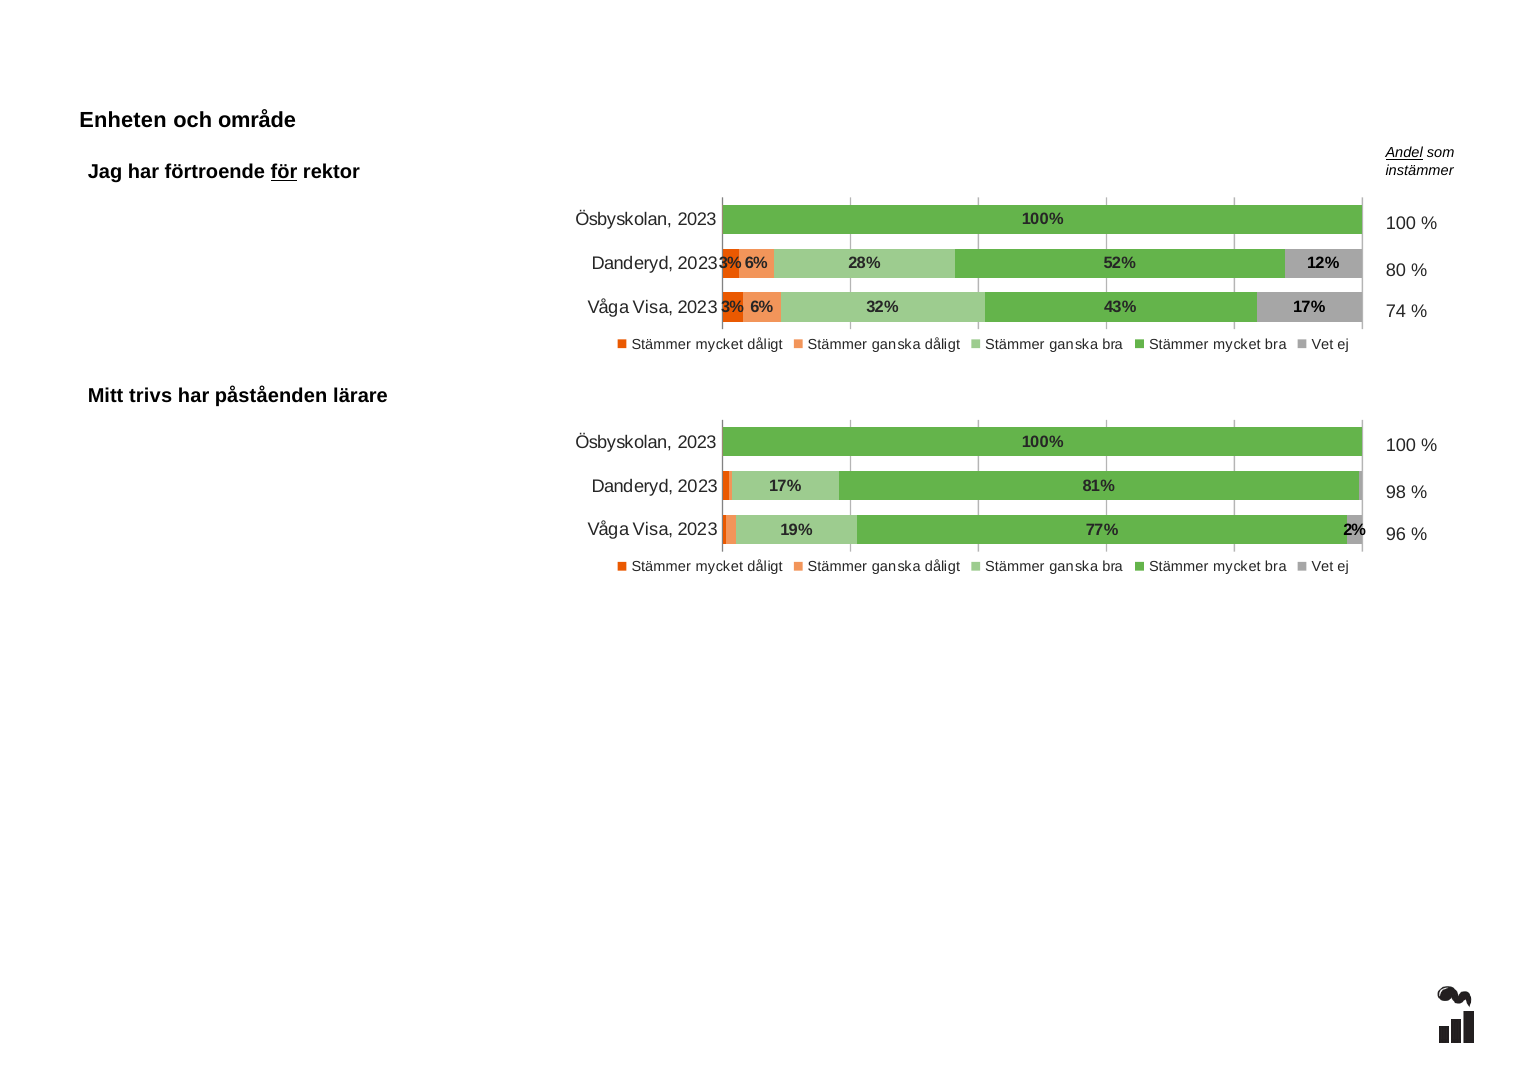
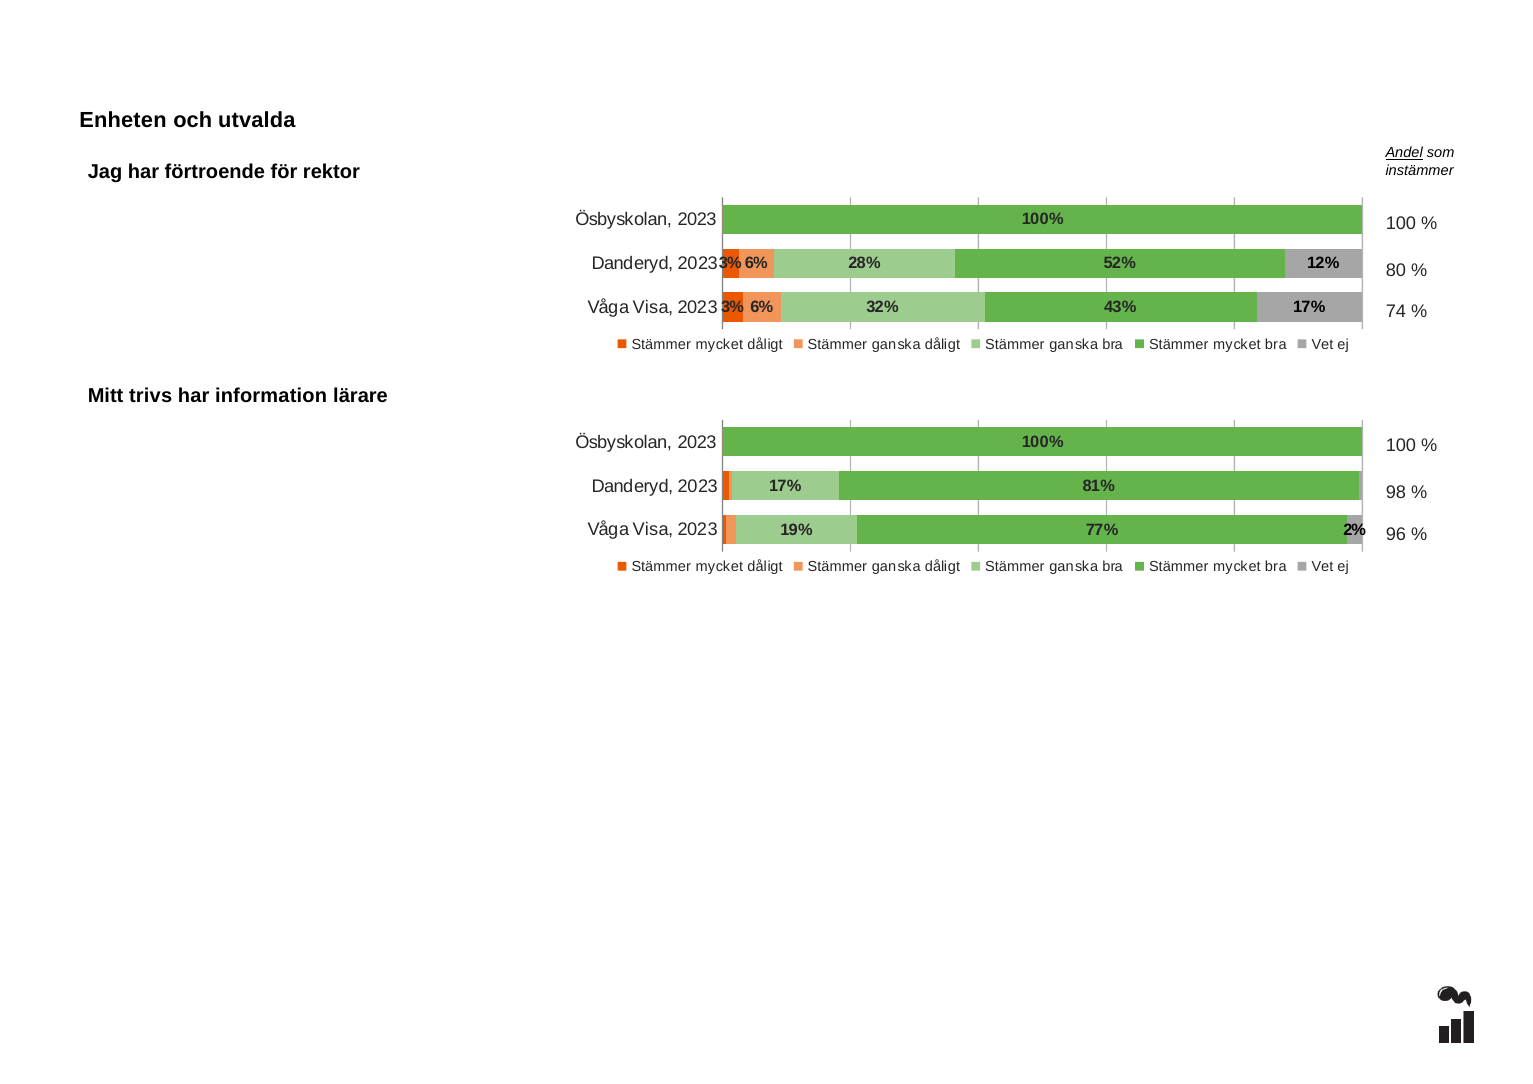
område: område -> utvalda
för underline: present -> none
påståenden: påståenden -> information
